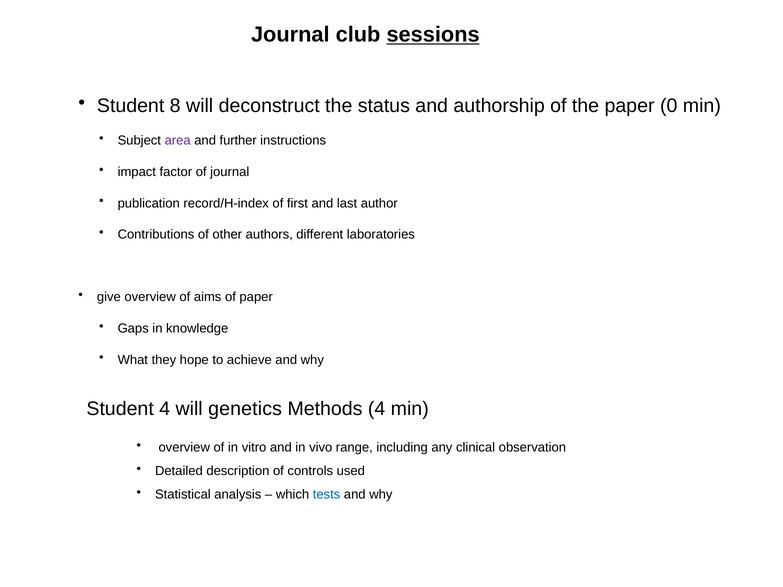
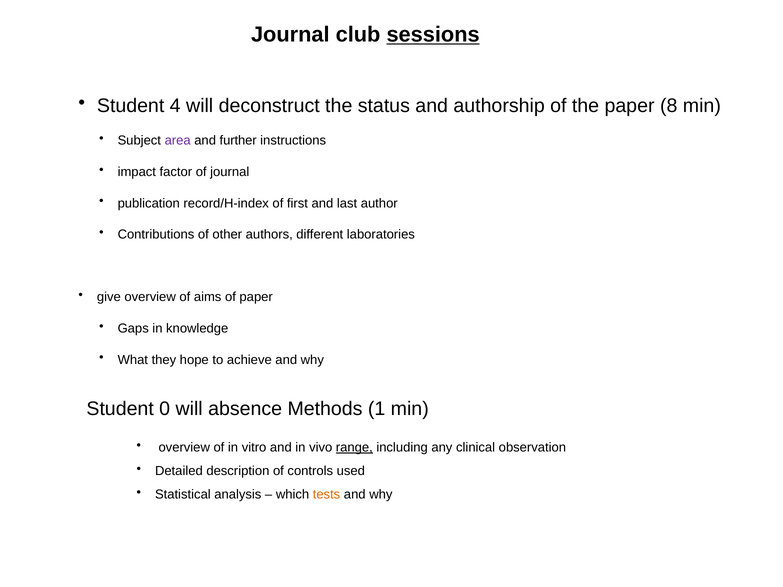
8: 8 -> 4
0: 0 -> 8
Student 4: 4 -> 0
genetics: genetics -> absence
Methods 4: 4 -> 1
range underline: none -> present
tests colour: blue -> orange
